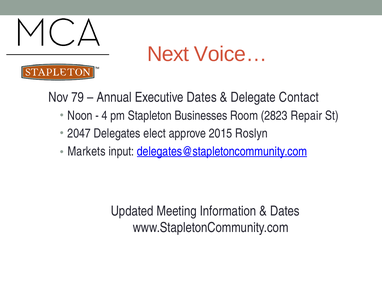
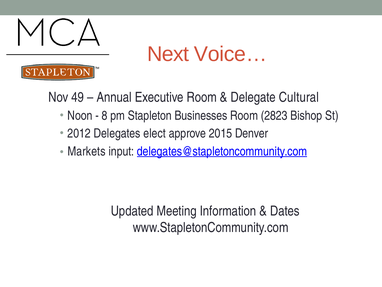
79: 79 -> 49
Executive Dates: Dates -> Room
Contact: Contact -> Cultural
4: 4 -> 8
Repair: Repair -> Bishop
2047: 2047 -> 2012
Roslyn: Roslyn -> Denver
